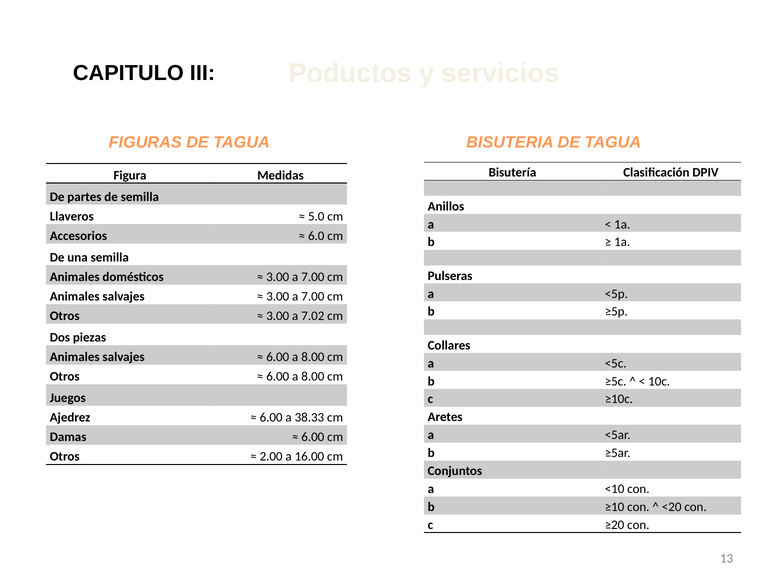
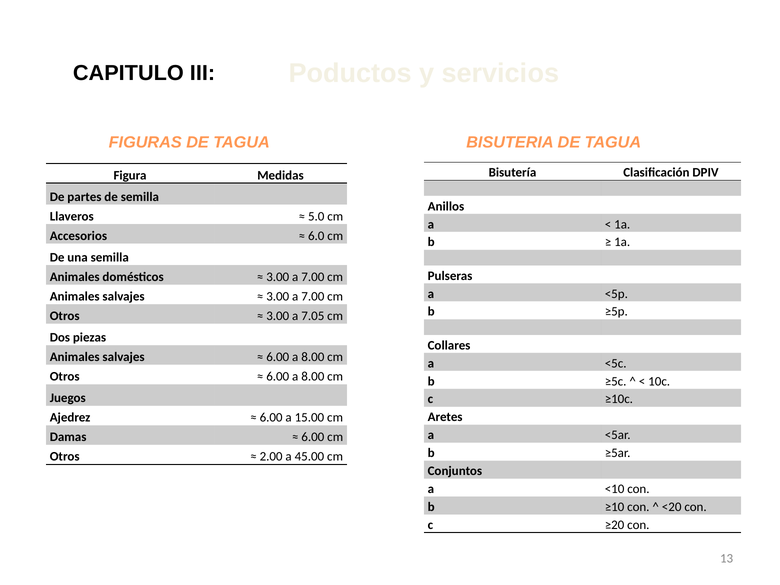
7.02: 7.02 -> 7.05
38.33: 38.33 -> 15.00
16.00: 16.00 -> 45.00
